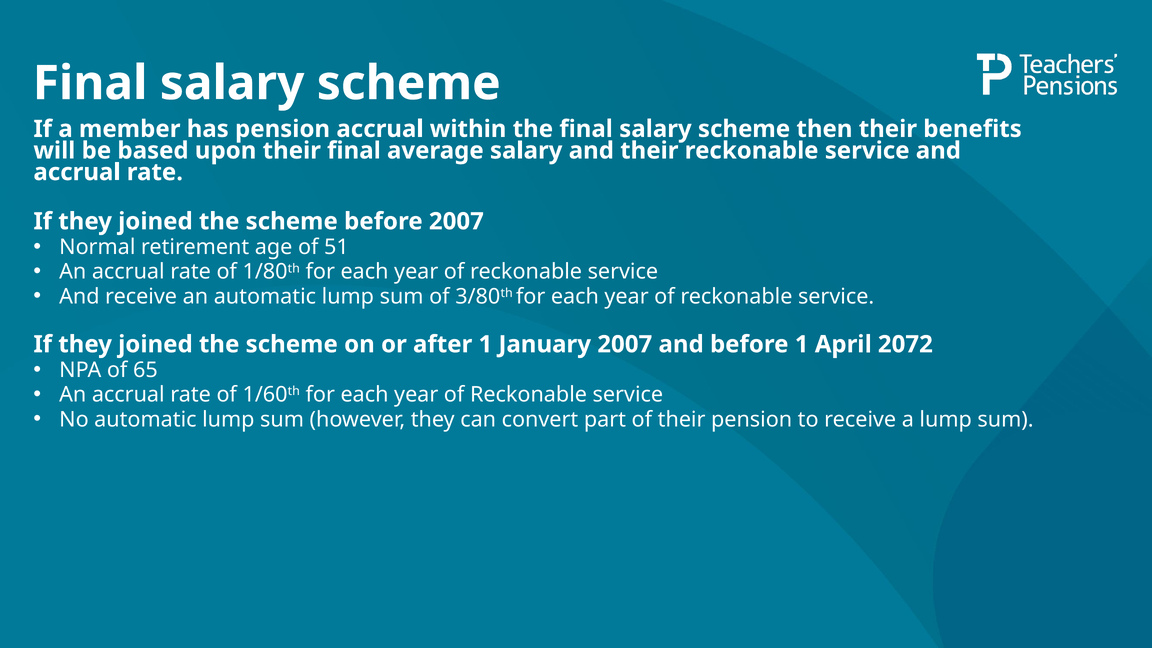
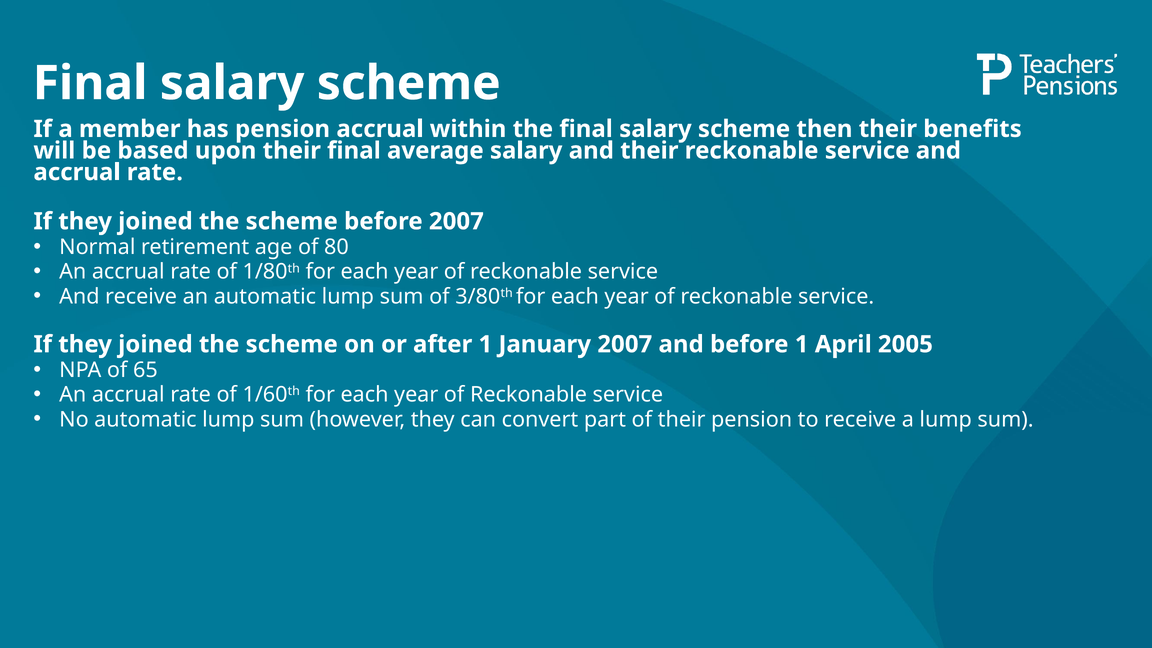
51: 51 -> 80
2072: 2072 -> 2005
